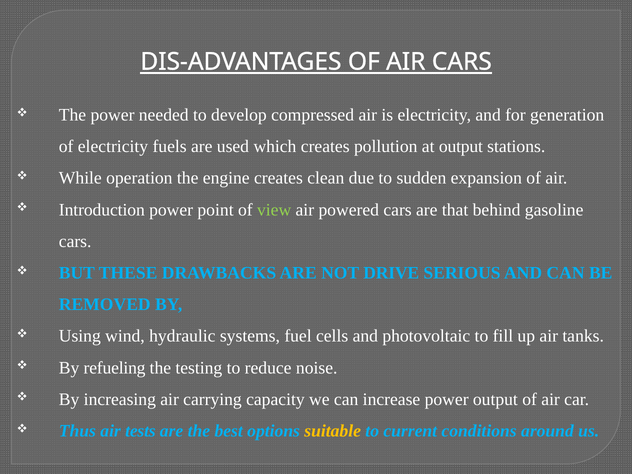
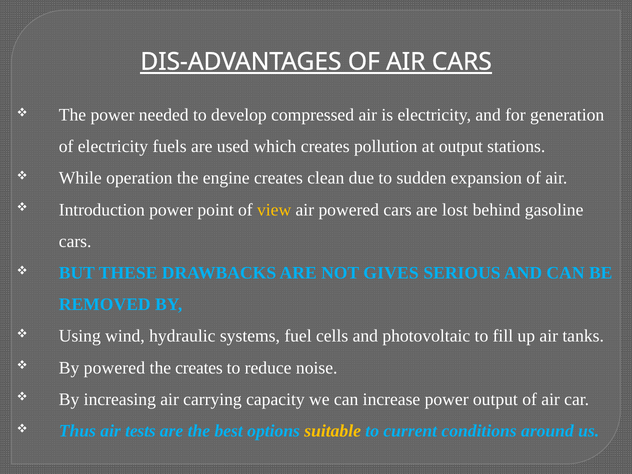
view colour: light green -> yellow
that: that -> lost
DRIVE: DRIVE -> GIVES
By refueling: refueling -> powered
the testing: testing -> creates
